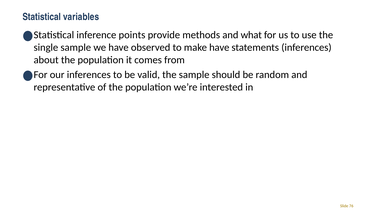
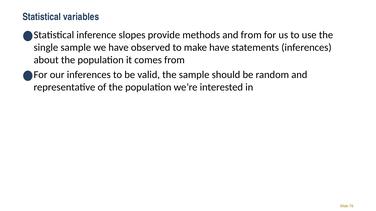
points: points -> slopes
and what: what -> from
